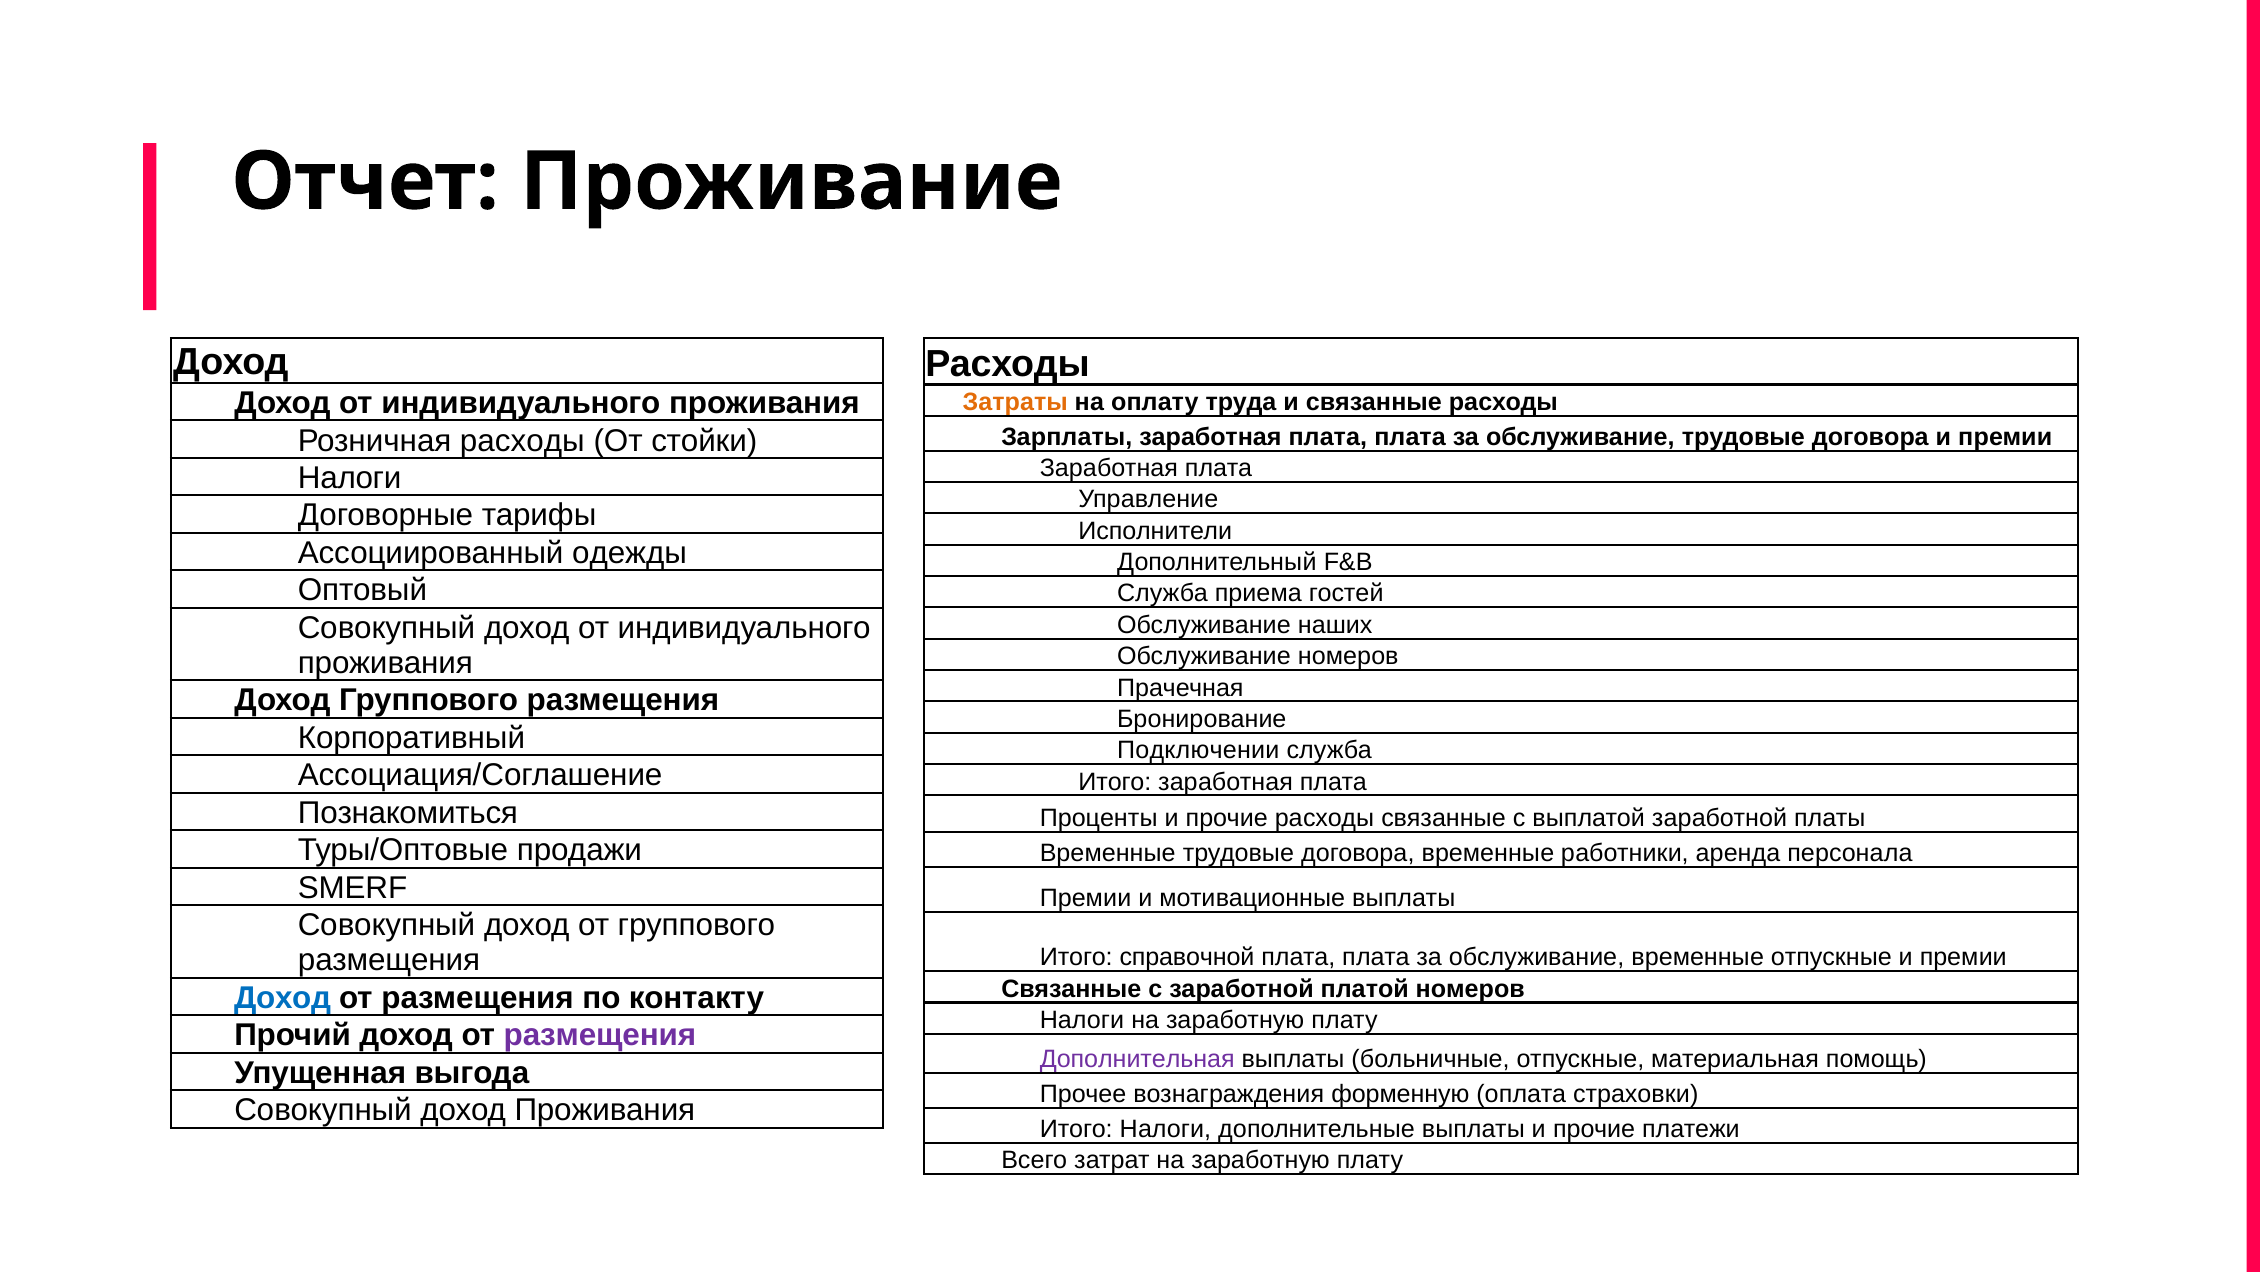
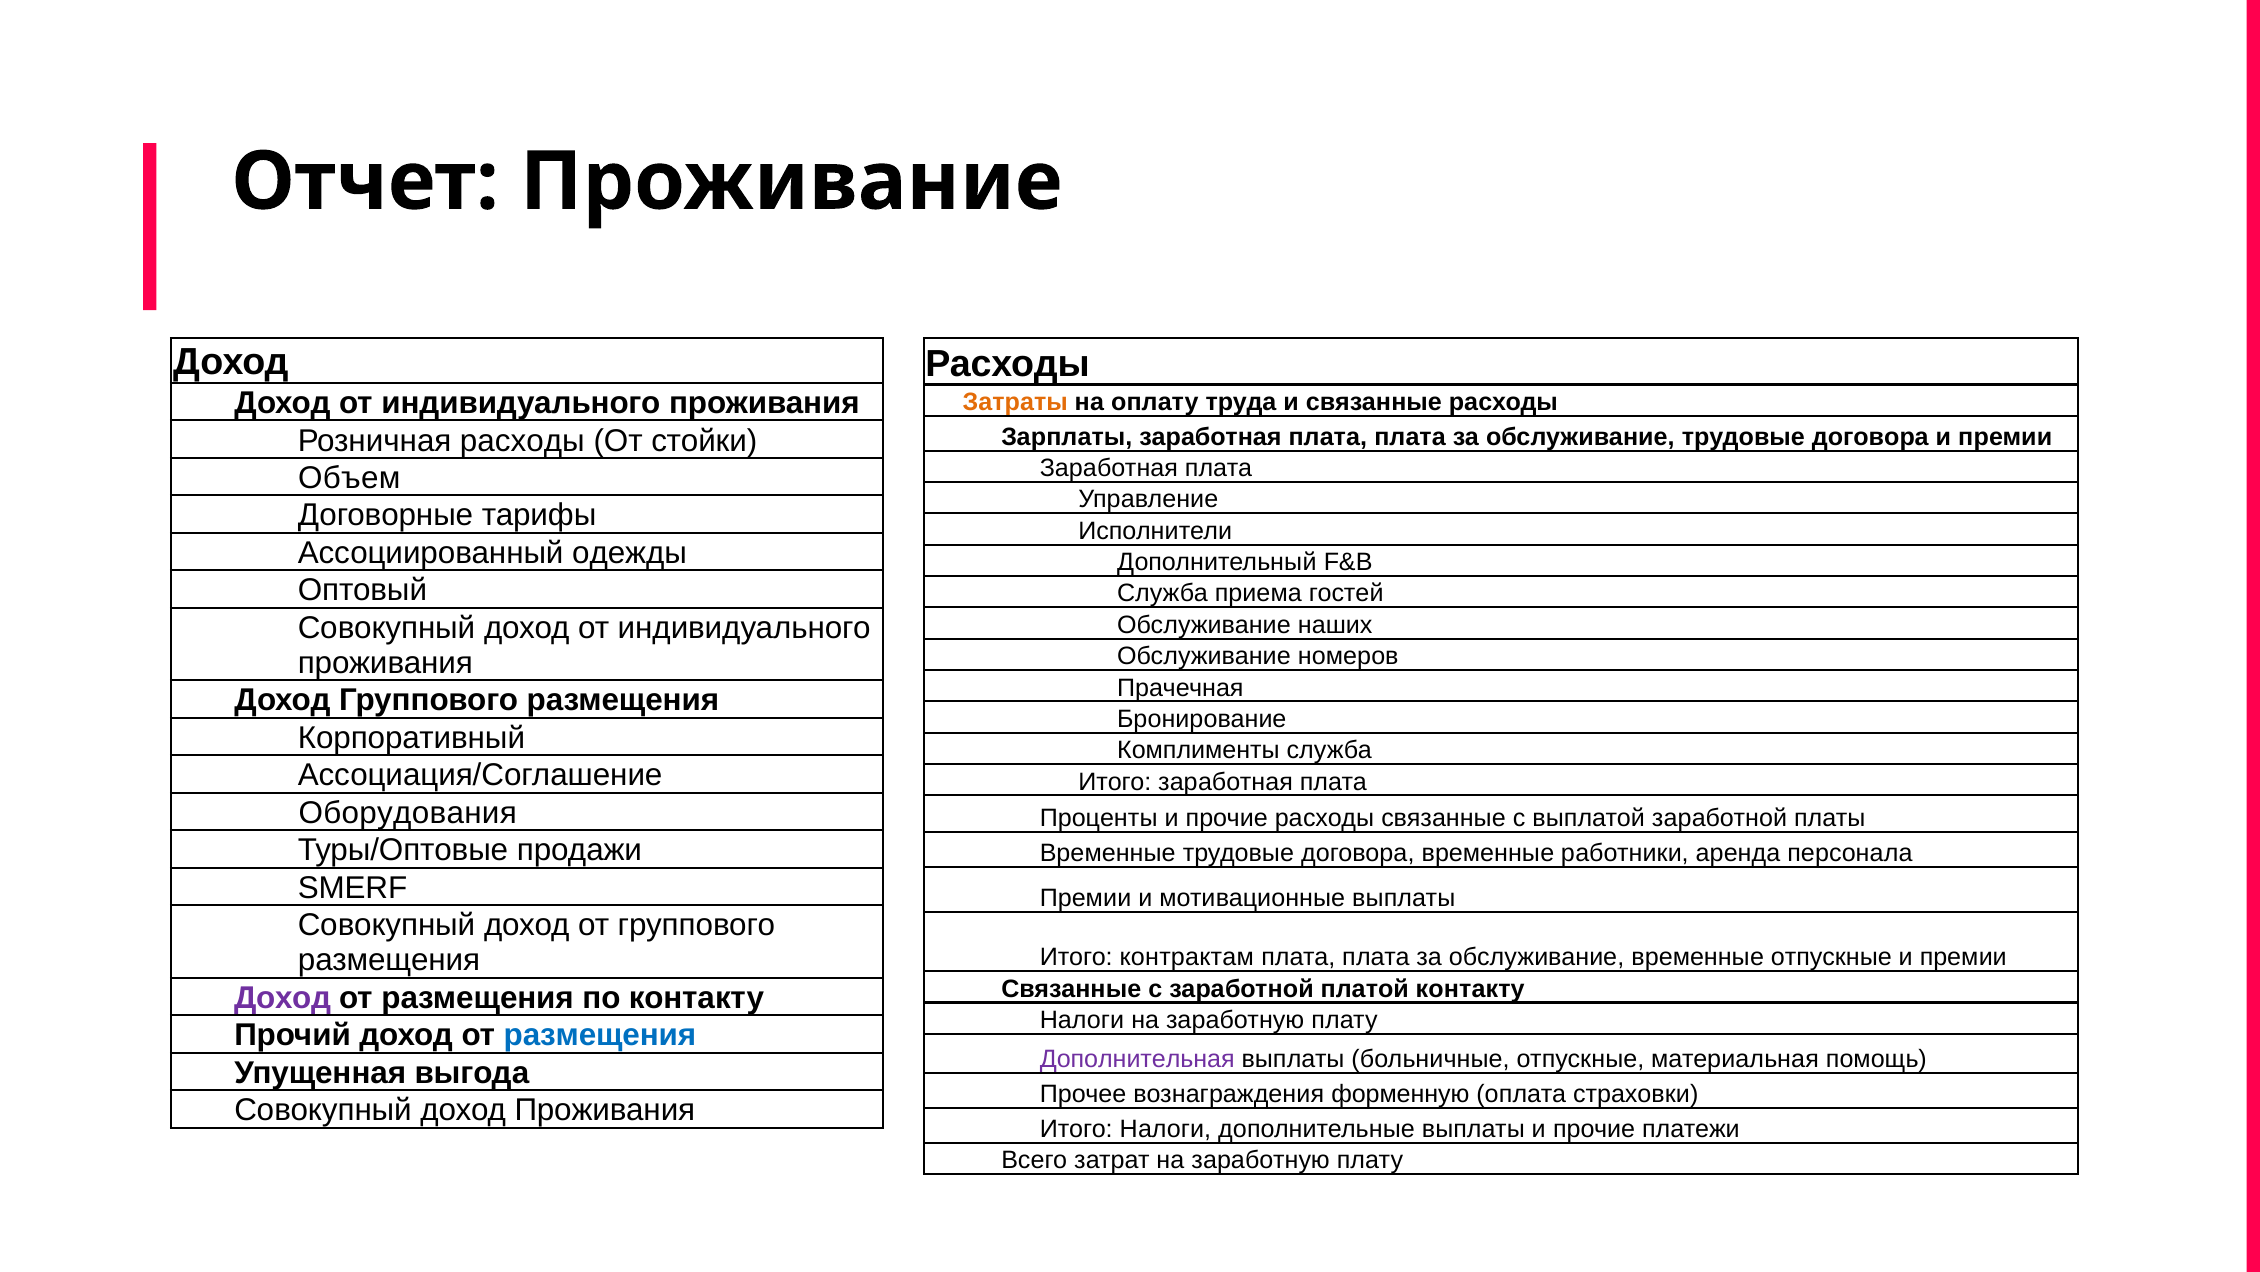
Налоги at (350, 478): Налоги -> Объем
Подключении: Подключении -> Комплименты
Познакомиться: Познакомиться -> Оборудования
справочной: справочной -> контрактам
платой номеров: номеров -> контакту
Доход at (283, 997) colour: blue -> purple
размещения at (600, 1035) colour: purple -> blue
